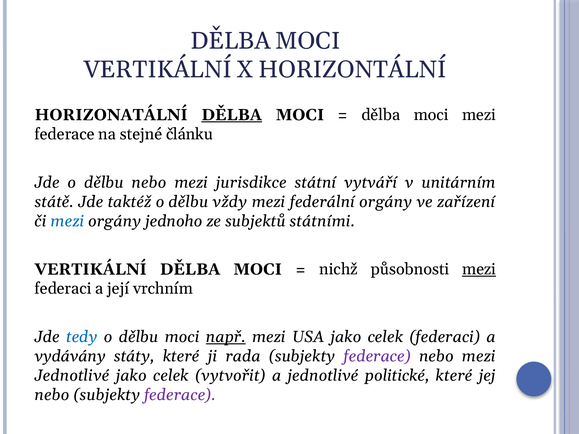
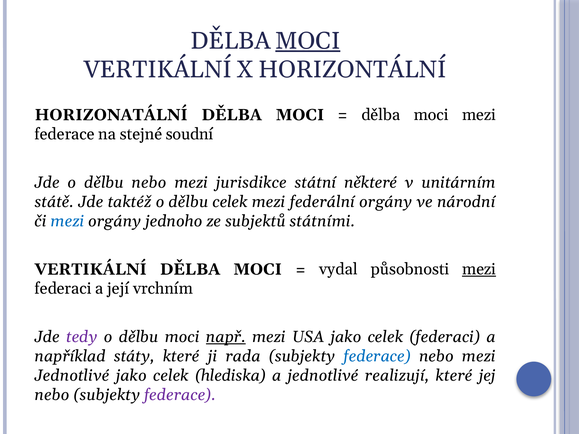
MOCI at (308, 41) underline: none -> present
DĚLBA at (232, 115) underline: present -> none
článku: článku -> soudní
vytváří: vytváří -> některé
dělbu vždy: vždy -> celek
zařízení: zařízení -> národní
nichž: nichž -> vydal
tedy colour: blue -> purple
vydávány: vydávány -> například
federace at (377, 356) colour: purple -> blue
vytvořit: vytvořit -> hlediska
politické: politické -> realizují
